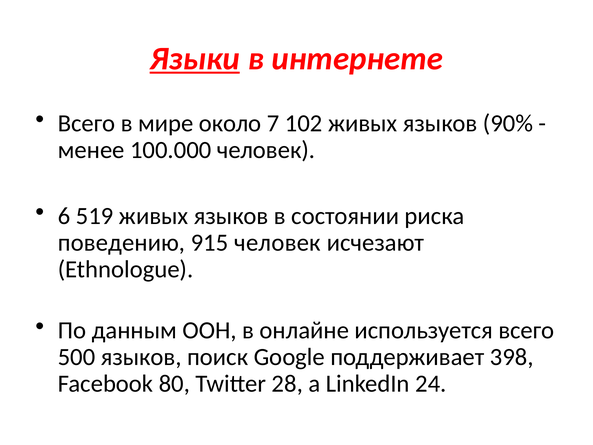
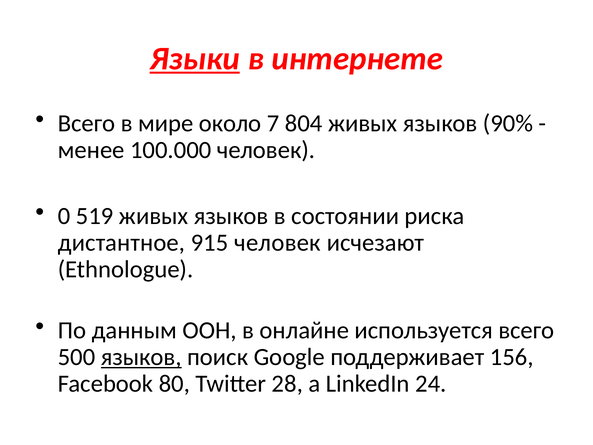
102: 102 -> 804
6: 6 -> 0
поведению: поведению -> дистантное
языков at (141, 357) underline: none -> present
398: 398 -> 156
